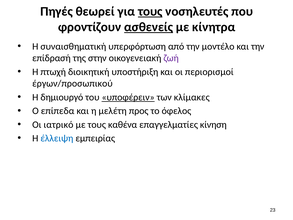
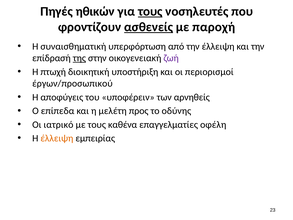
θεωρεί: θεωρεί -> ηθικών
κίνητρα: κίνητρα -> παροχή
την μοντέλο: μοντέλο -> έλλειψη
της underline: none -> present
δημιουργό: δημιουργό -> αποφύγεις
υποφέρειν underline: present -> none
κλίμακες: κλίμακες -> αρνηθείς
όφελος: όφελος -> οδύνης
κίνηση: κίνηση -> οφέλη
έλλειψη at (57, 138) colour: blue -> orange
